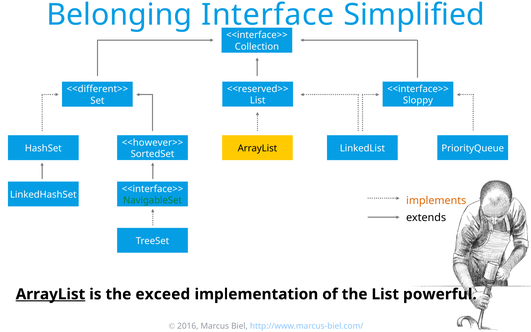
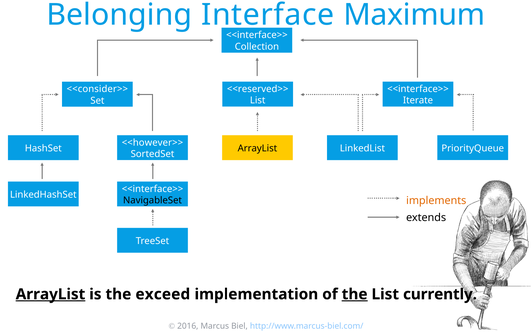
Simplified: Simplified -> Maximum
<<different>>: <<different>> -> <<consider>>
Sloppy: Sloppy -> Iterate
NavigableSet colour: green -> black
the at (355, 294) underline: none -> present
powerful: powerful -> currently
